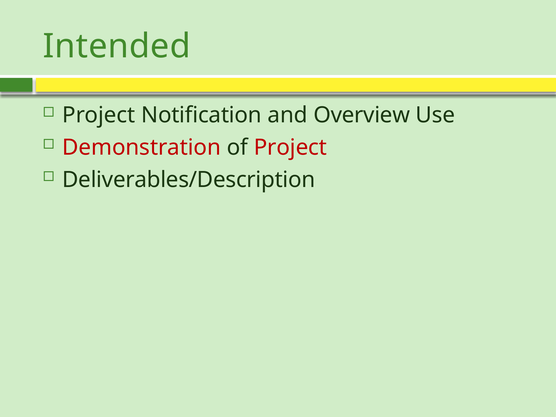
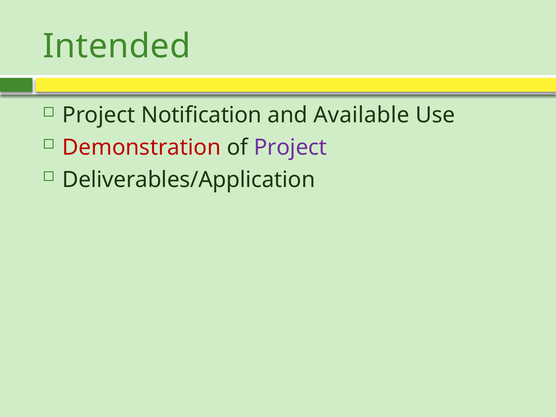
Overview: Overview -> Available
Project at (290, 147) colour: red -> purple
Deliverables/Description: Deliverables/Description -> Deliverables/Application
